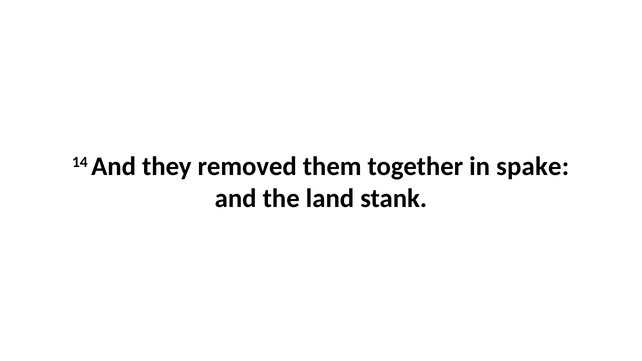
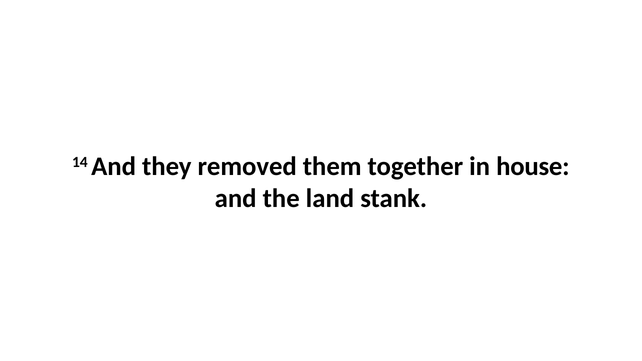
spake: spake -> house
